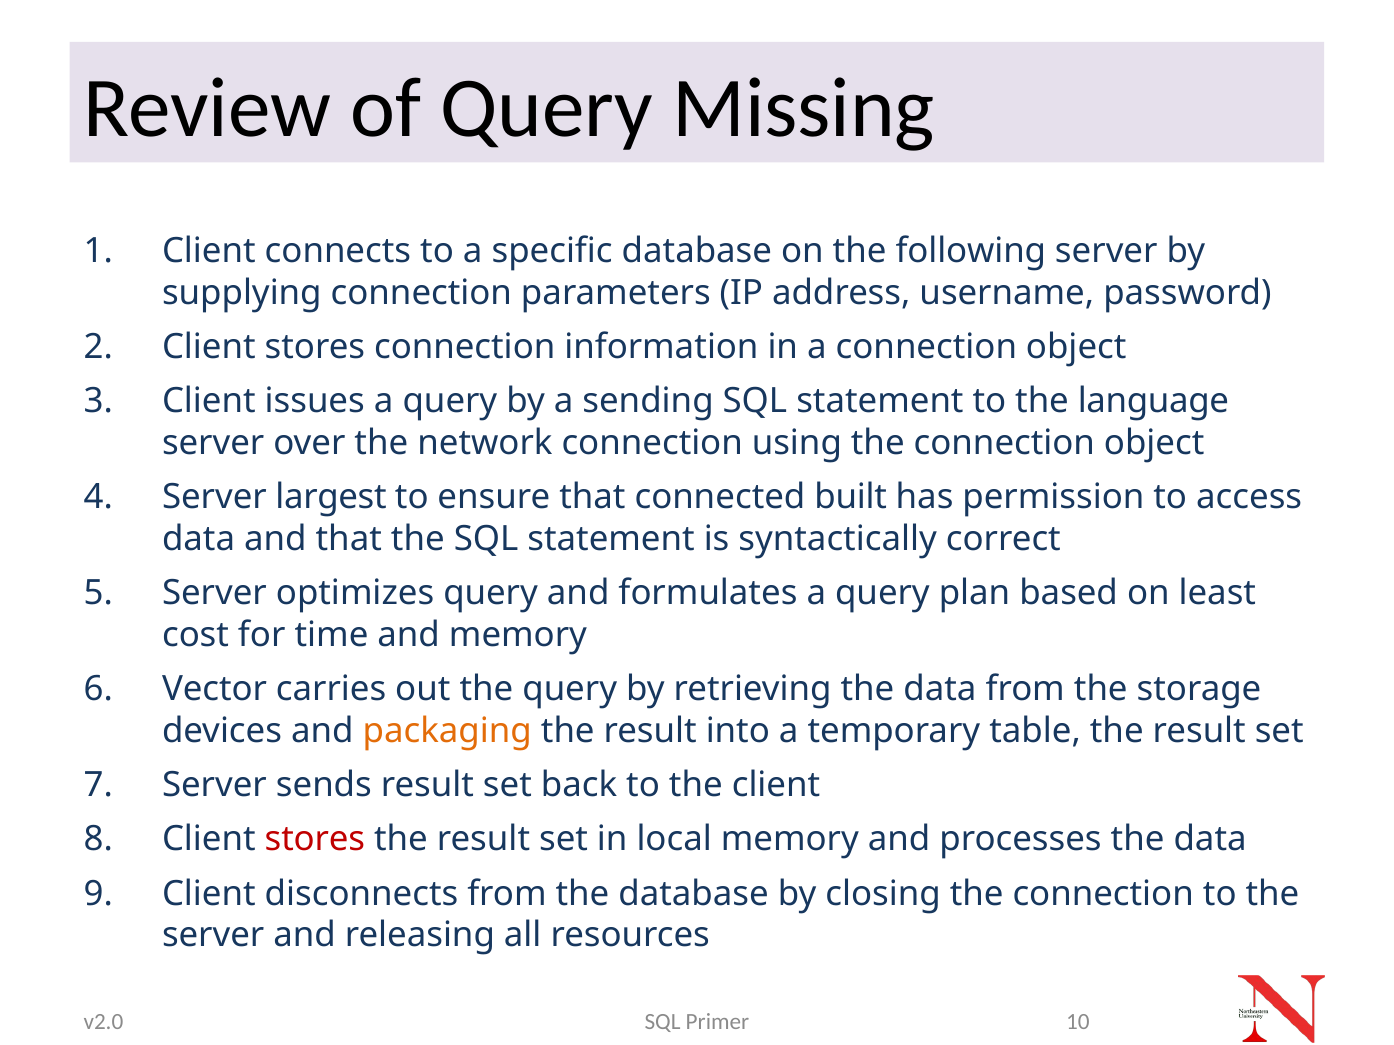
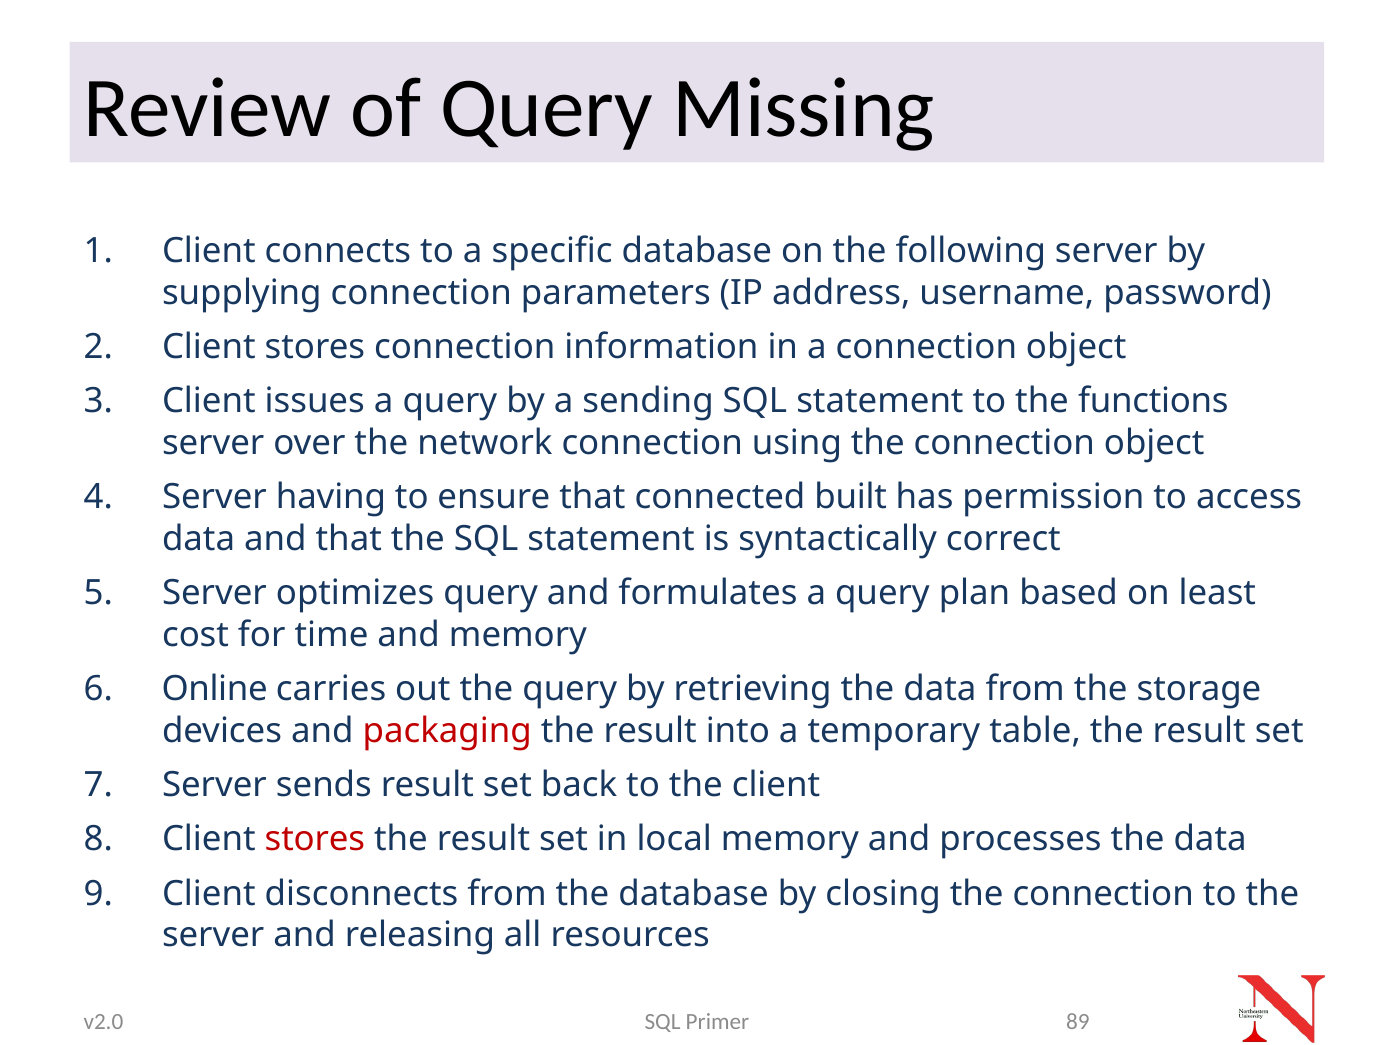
language: language -> functions
largest: largest -> having
Vector: Vector -> Online
packaging colour: orange -> red
10: 10 -> 89
